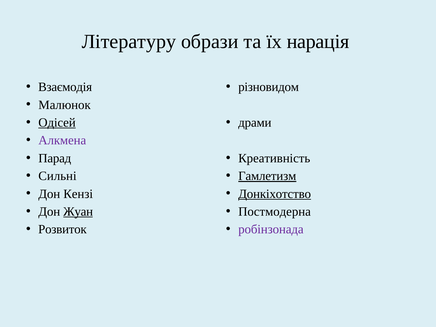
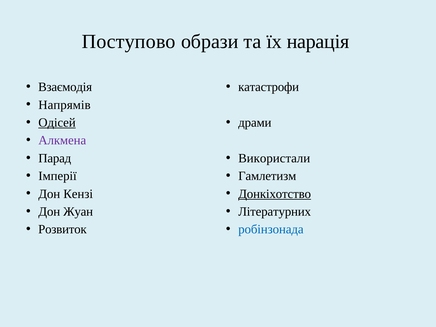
Літературу: Літературу -> Поступово
різновидом: різновидом -> катастрофи
Малюнок: Малюнок -> Напрямів
Креативність: Креативність -> Використали
Сильні: Сильні -> Імперії
Гамлетизм underline: present -> none
Жуан underline: present -> none
Постмодерна: Постмодерна -> Літературних
робінзонада colour: purple -> blue
